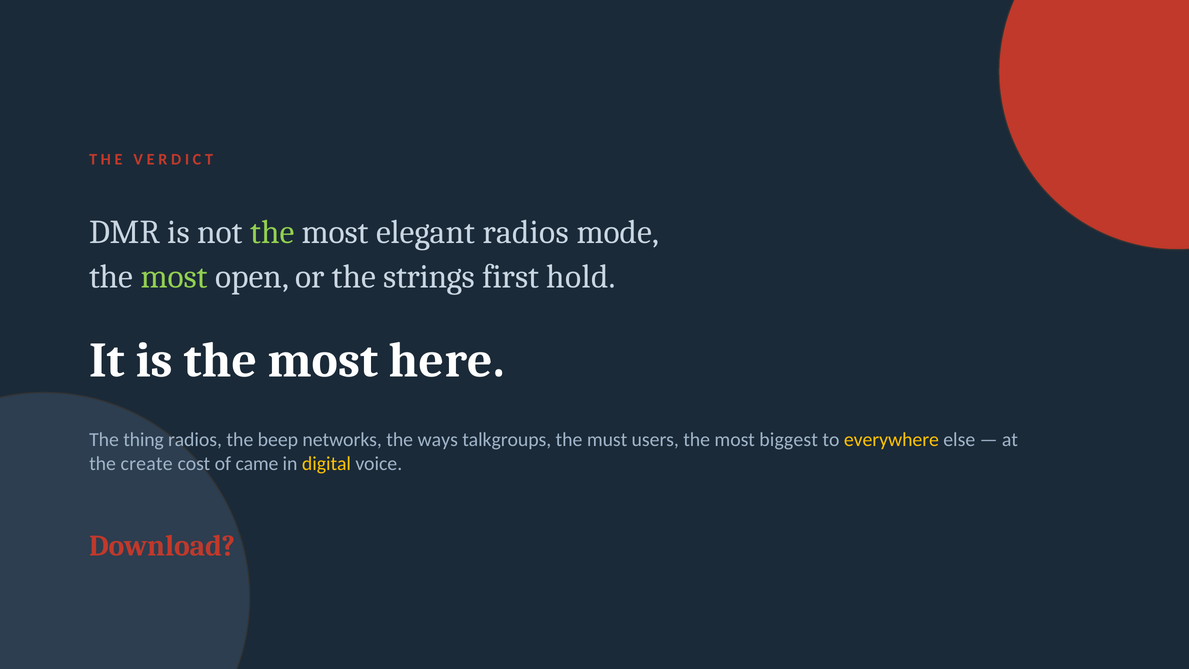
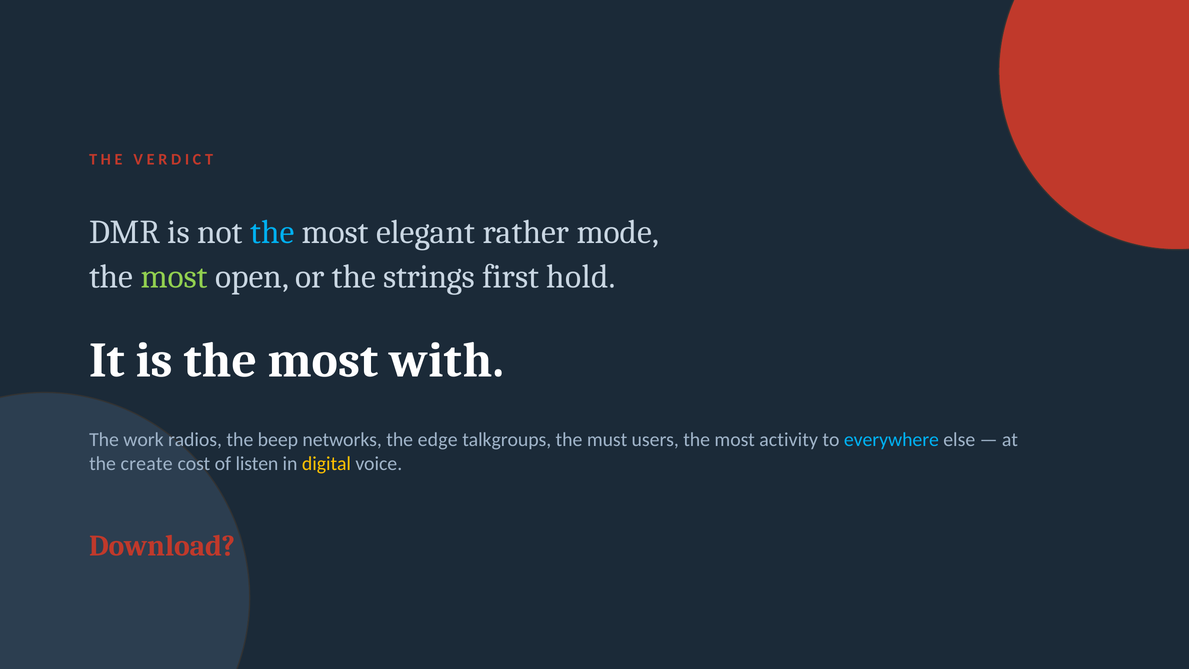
the at (272, 232) colour: light green -> light blue
elegant radios: radios -> rather
here: here -> with
thing: thing -> work
ways: ways -> edge
biggest: biggest -> activity
everywhere colour: yellow -> light blue
came: came -> listen
